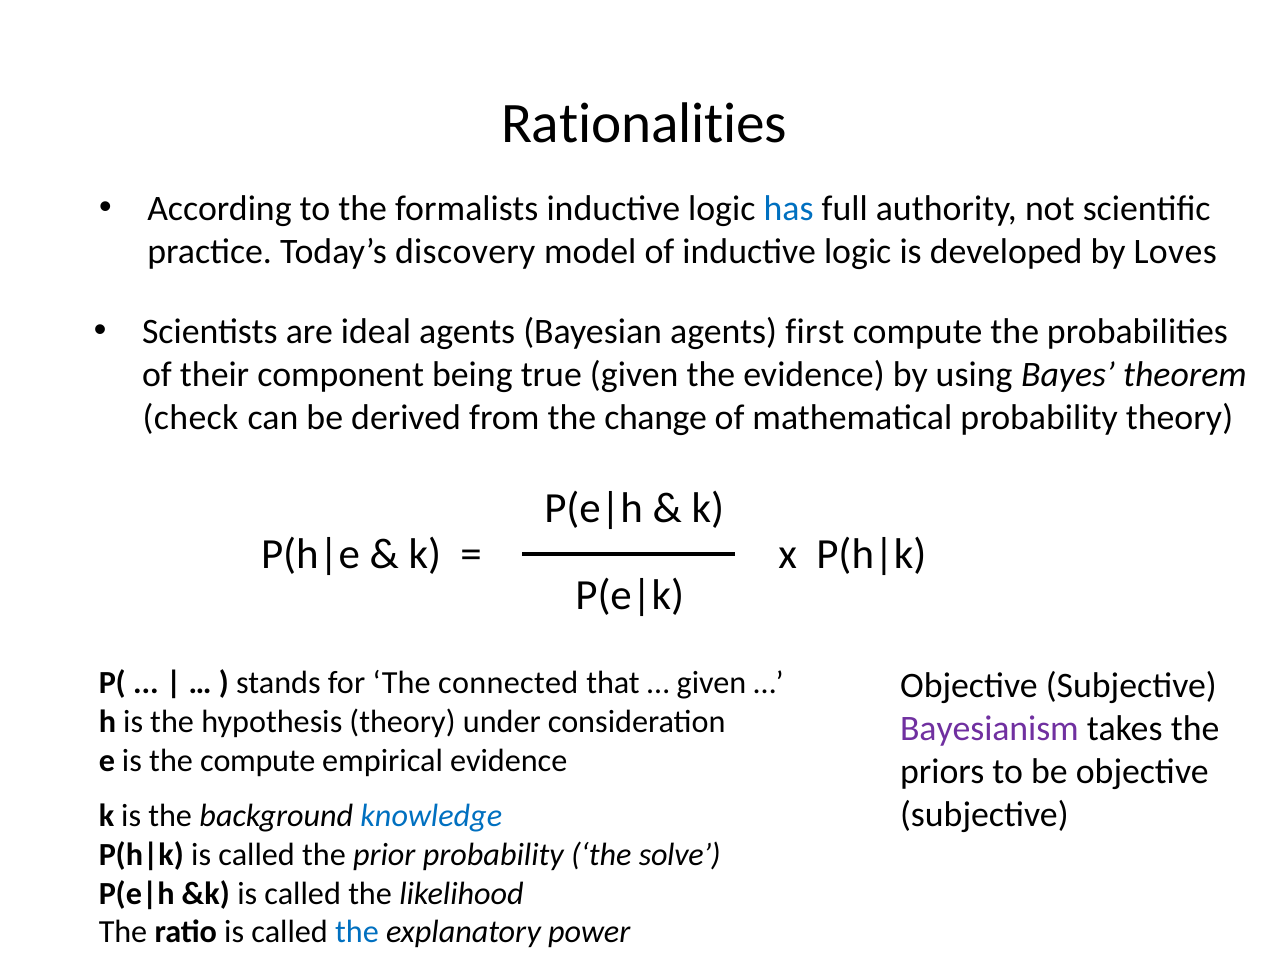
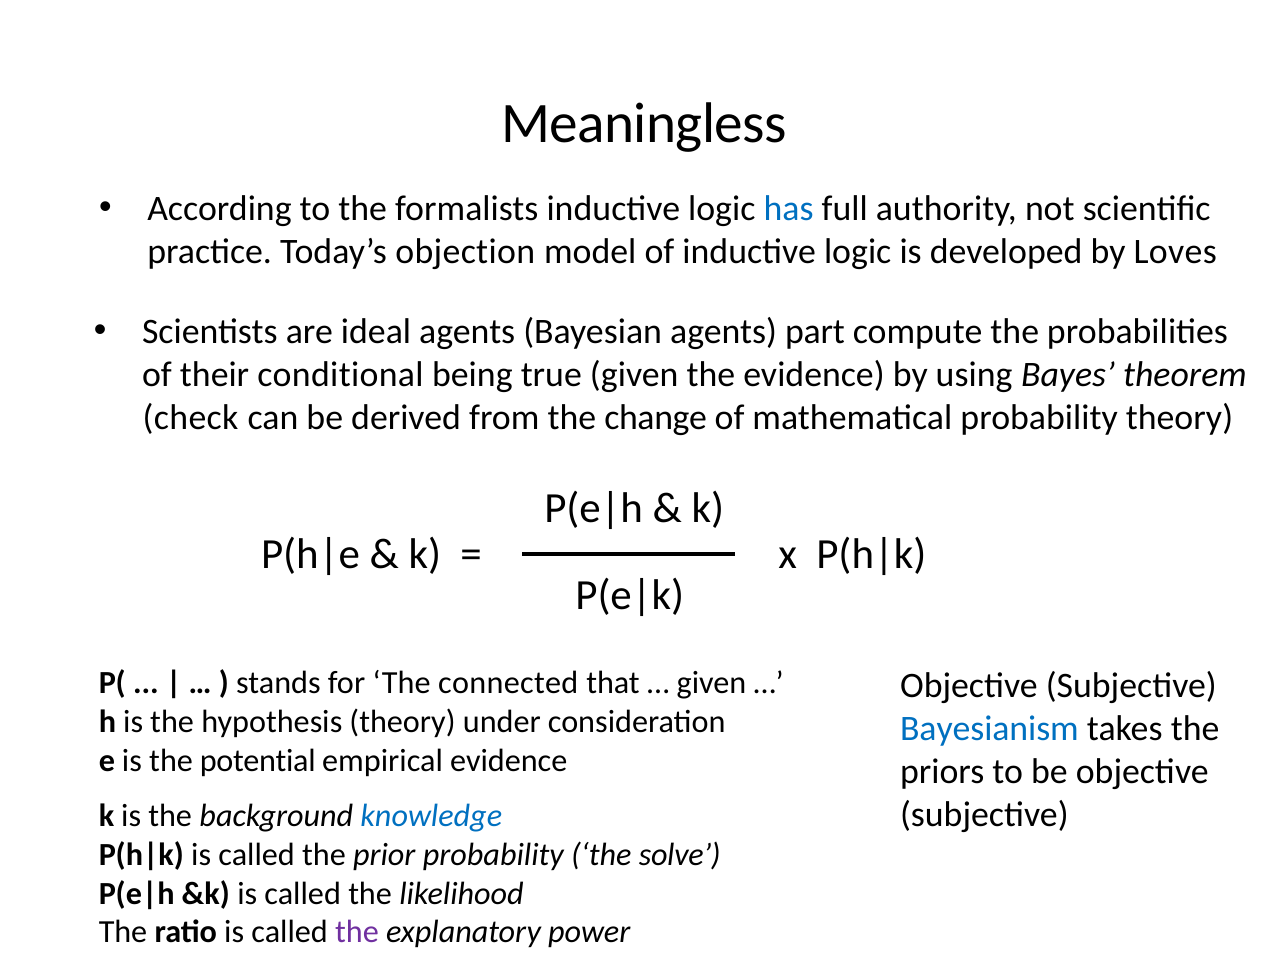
Rationalities: Rationalities -> Meaningless
discovery: discovery -> objection
first: first -> part
component: component -> conditional
Bayesianism colour: purple -> blue
the compute: compute -> potential
the at (357, 932) colour: blue -> purple
